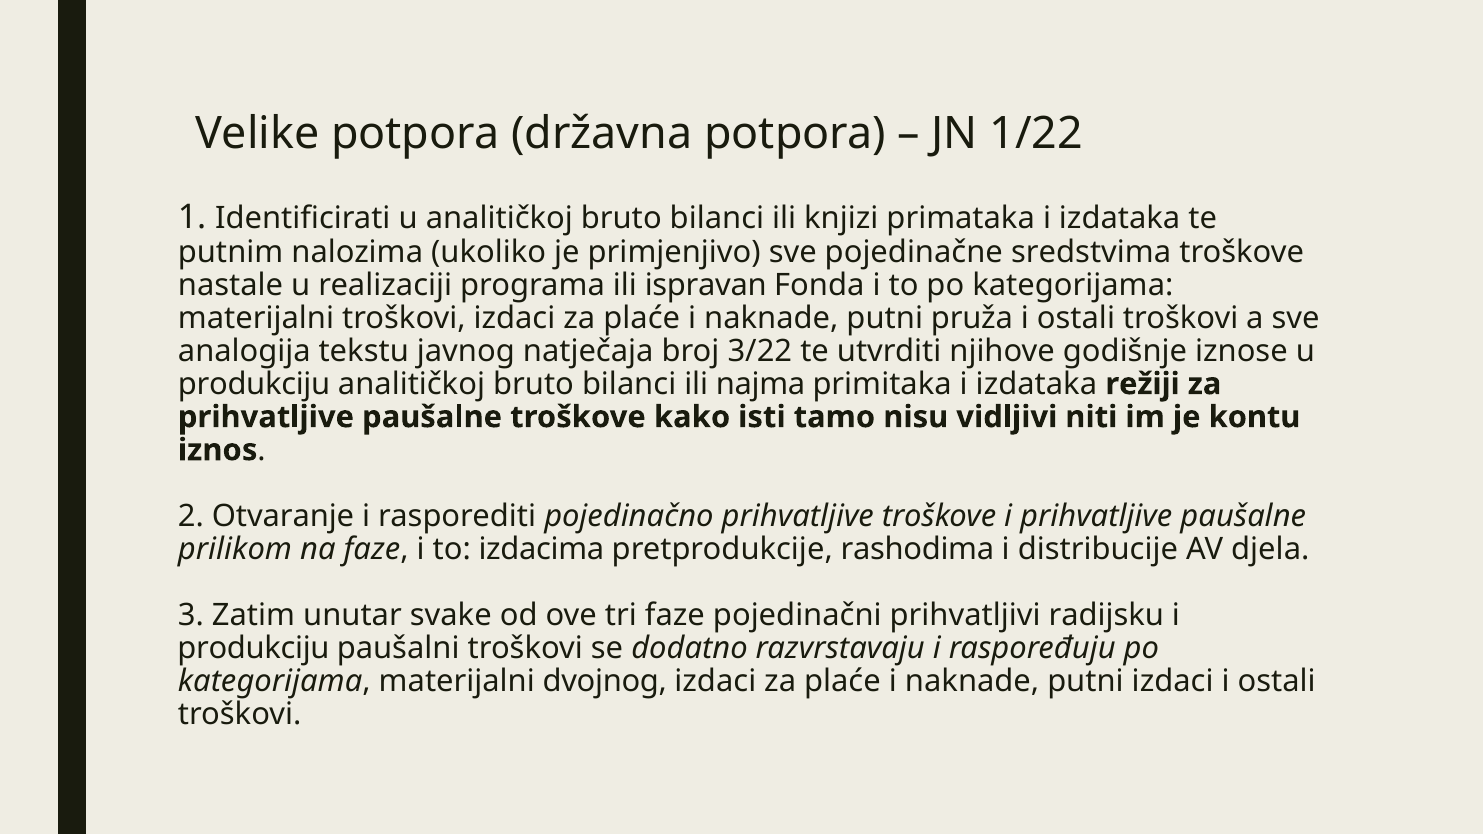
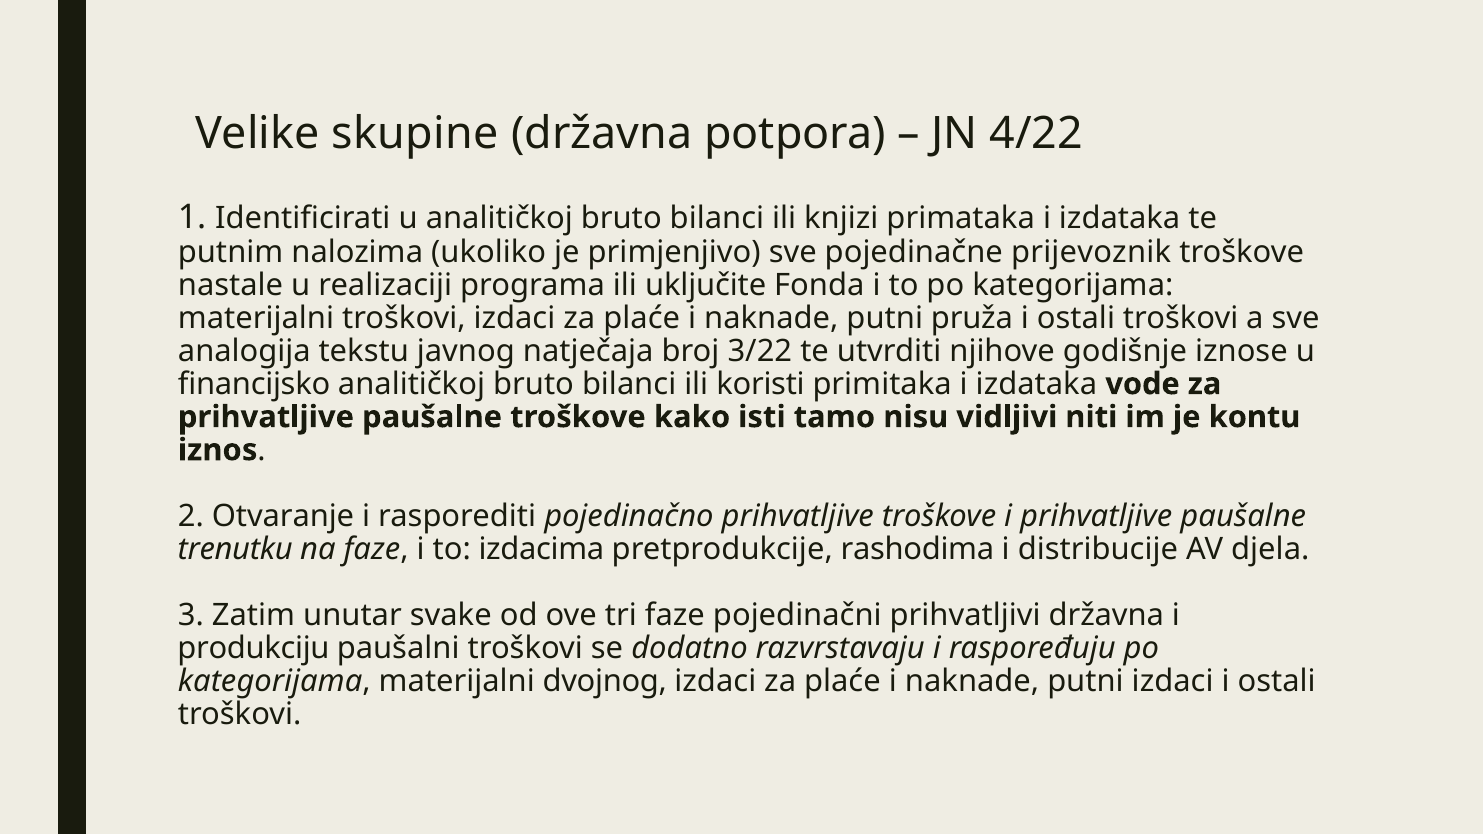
Velike potpora: potpora -> skupine
1/22: 1/22 -> 4/22
sredstvima: sredstvima -> prijevoznik
ispravan: ispravan -> uključite
produkciju at (254, 384): produkciju -> financijsko
najma: najma -> koristi
režiji: režiji -> vode
prilikom: prilikom -> trenutku
prihvatljivi radijsku: radijsku -> državna
